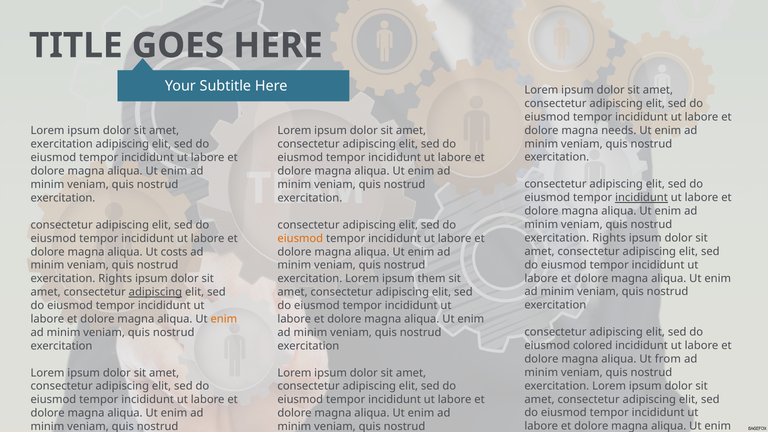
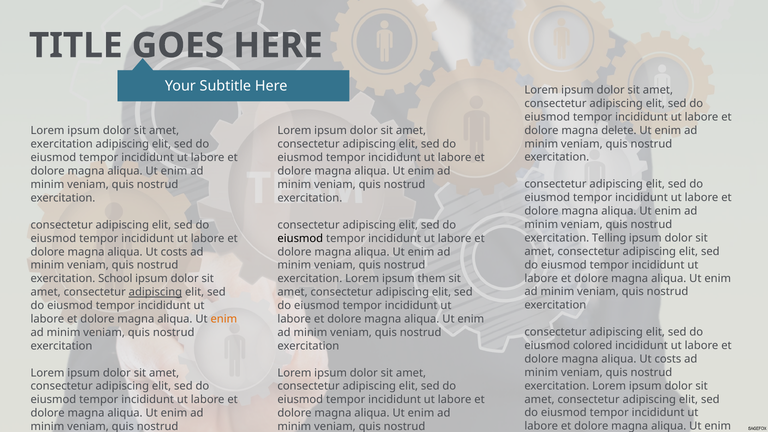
needs: needs -> delete
incididunt at (641, 198) underline: present -> none
Rights at (609, 238): Rights -> Telling
eiusmod at (300, 238) colour: orange -> black
Rights at (115, 279): Rights -> School
from at (668, 359): from -> costs
